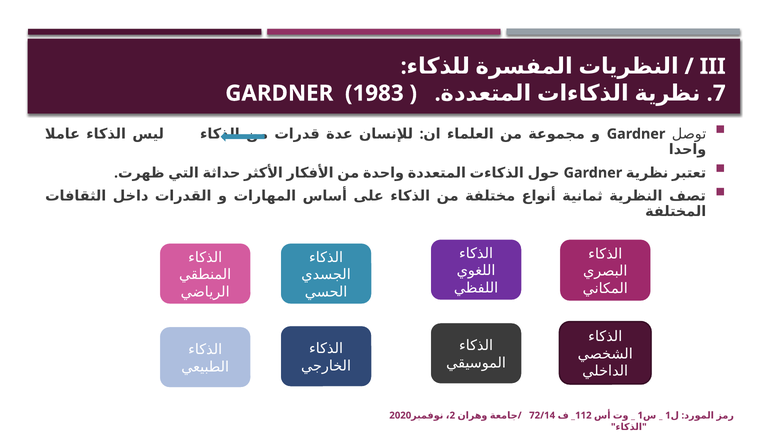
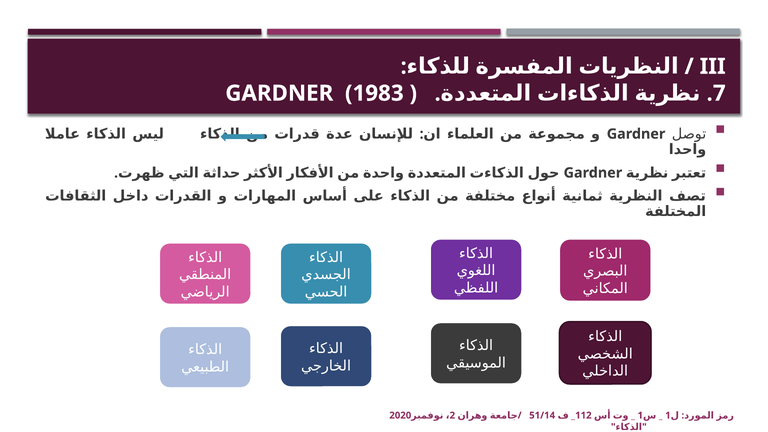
72/14: 72/14 -> 51/14
